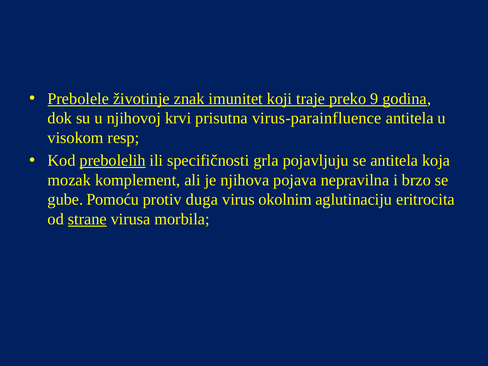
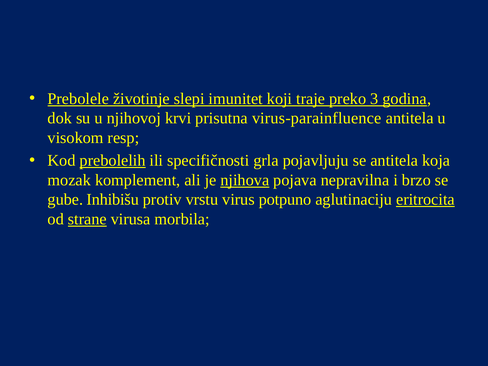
znak: znak -> slepi
9: 9 -> 3
njihova underline: none -> present
Pomoću: Pomoću -> Inhibišu
duga: duga -> vrstu
okolnim: okolnim -> potpuno
eritrocita underline: none -> present
